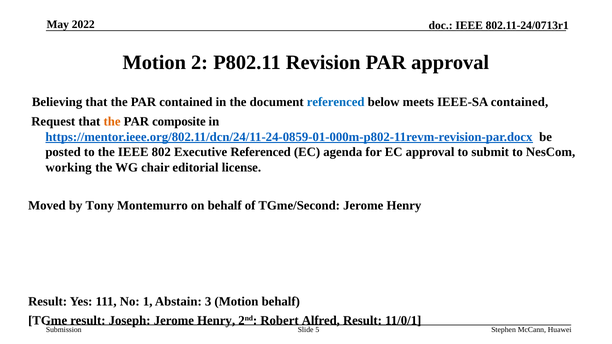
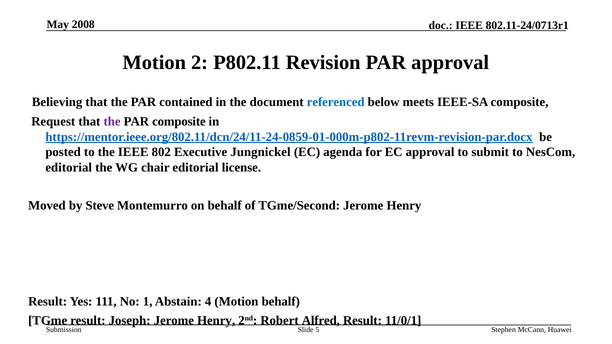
2022: 2022 -> 2008
IEEE-SA contained: contained -> composite
the at (112, 122) colour: orange -> purple
Executive Referenced: Referenced -> Jungnickel
working at (69, 168): working -> editorial
Tony: Tony -> Steve
3: 3 -> 4
